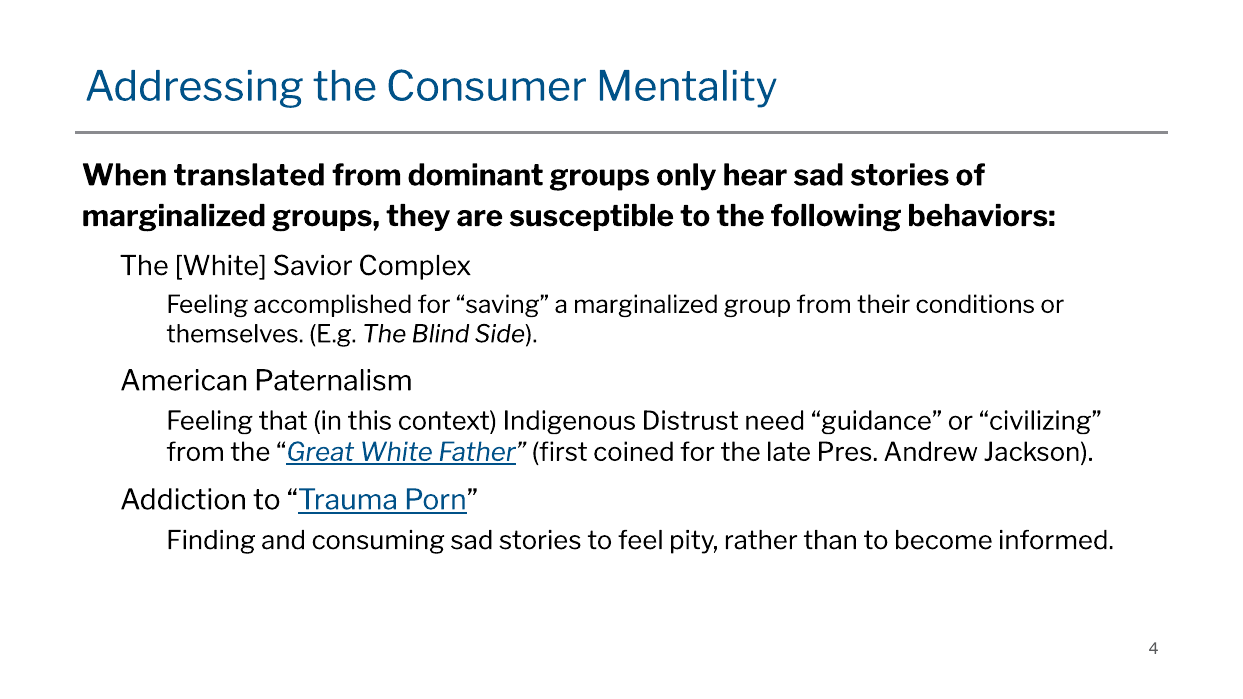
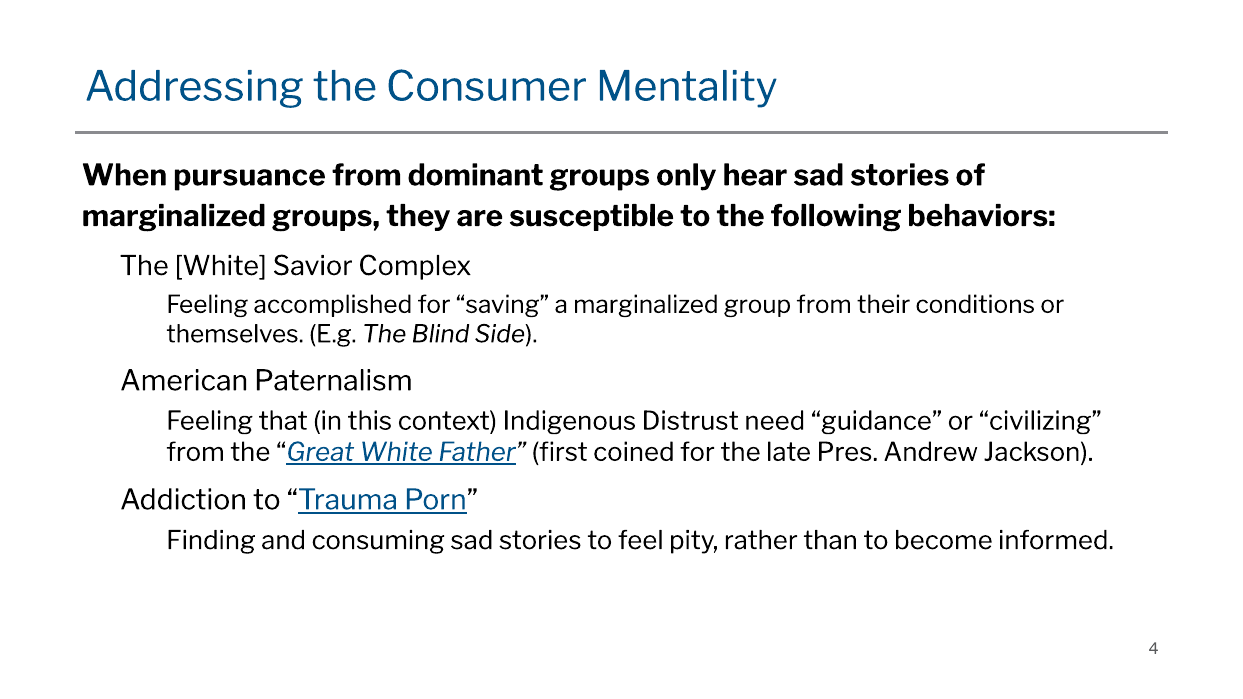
translated: translated -> pursuance
